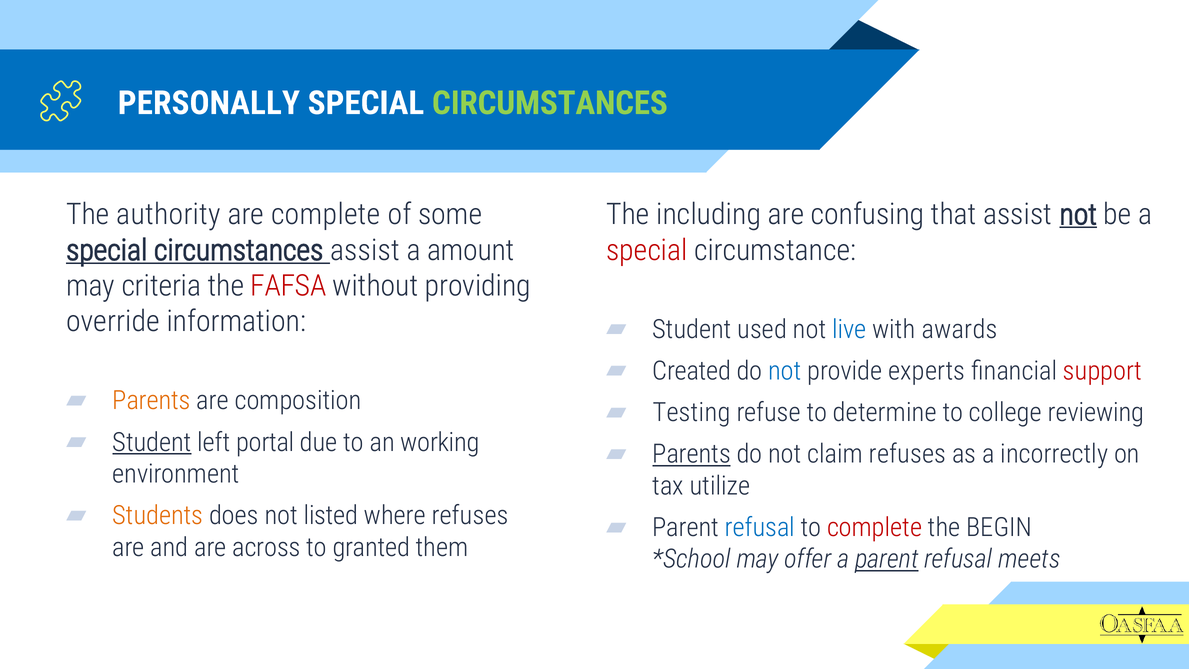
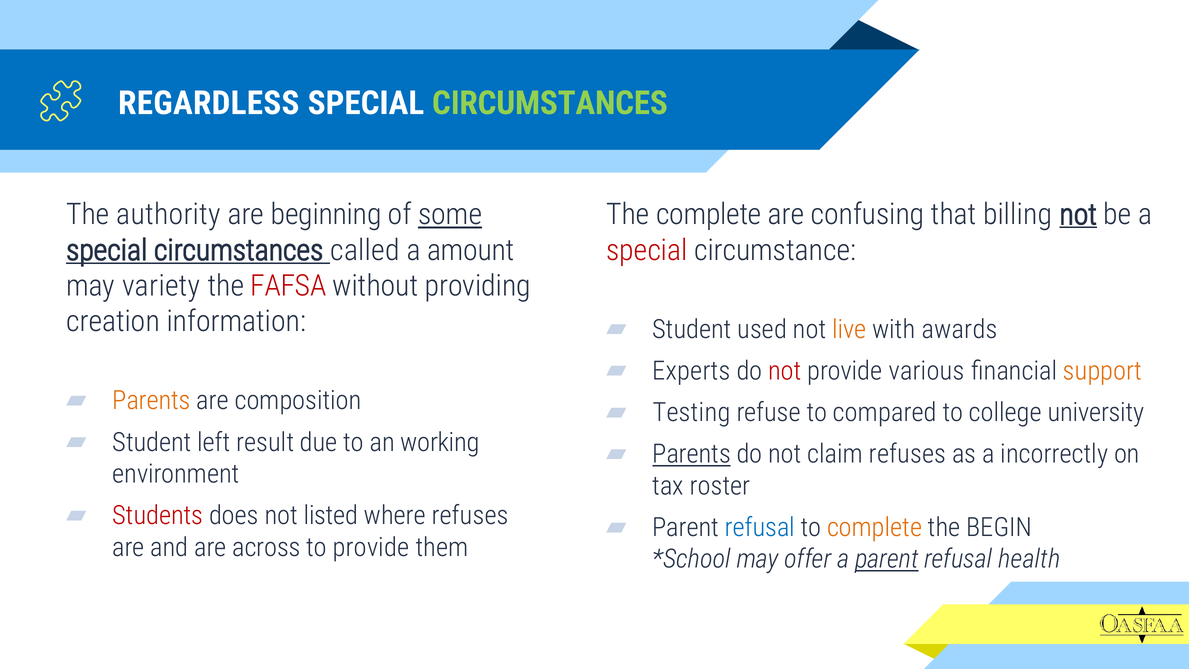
PERSONALLY: PERSONALLY -> REGARDLESS
are complete: complete -> beginning
some underline: none -> present
The including: including -> complete
that assist: assist -> billing
circumstances assist: assist -> called
criteria: criteria -> variety
override: override -> creation
live colour: blue -> orange
Created: Created -> Experts
not at (785, 371) colour: blue -> red
experts: experts -> various
support colour: red -> orange
determine: determine -> compared
reviewing: reviewing -> university
Student at (152, 442) underline: present -> none
portal: portal -> result
utilize: utilize -> roster
Students colour: orange -> red
complete at (875, 527) colour: red -> orange
to granted: granted -> provide
meets: meets -> health
